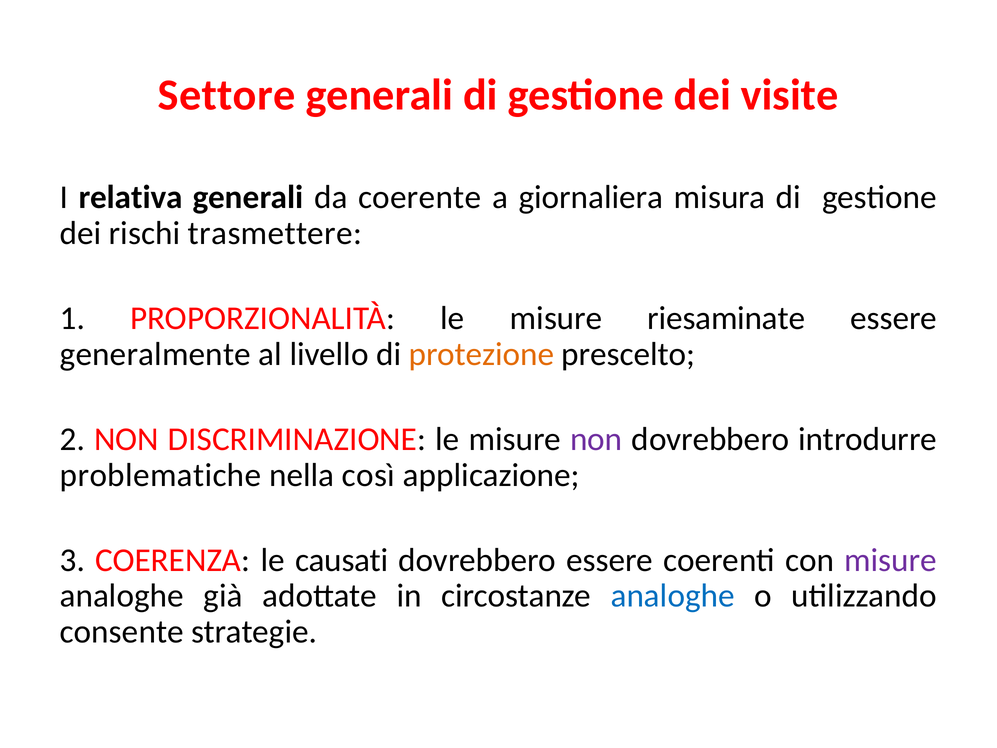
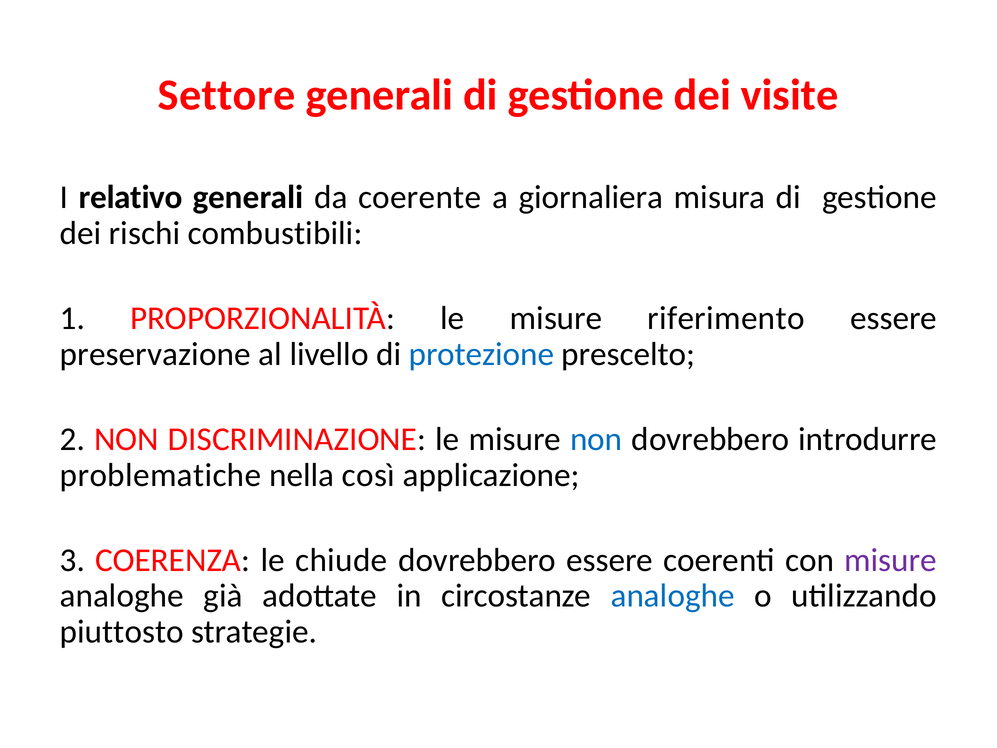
relativa: relativa -> relativo
trasmettere: trasmettere -> combustibili
riesaminate: riesaminate -> riferimento
generalmente: generalmente -> preservazione
protezione colour: orange -> blue
non at (596, 439) colour: purple -> blue
causati: causati -> chiude
consente: consente -> piuttosto
